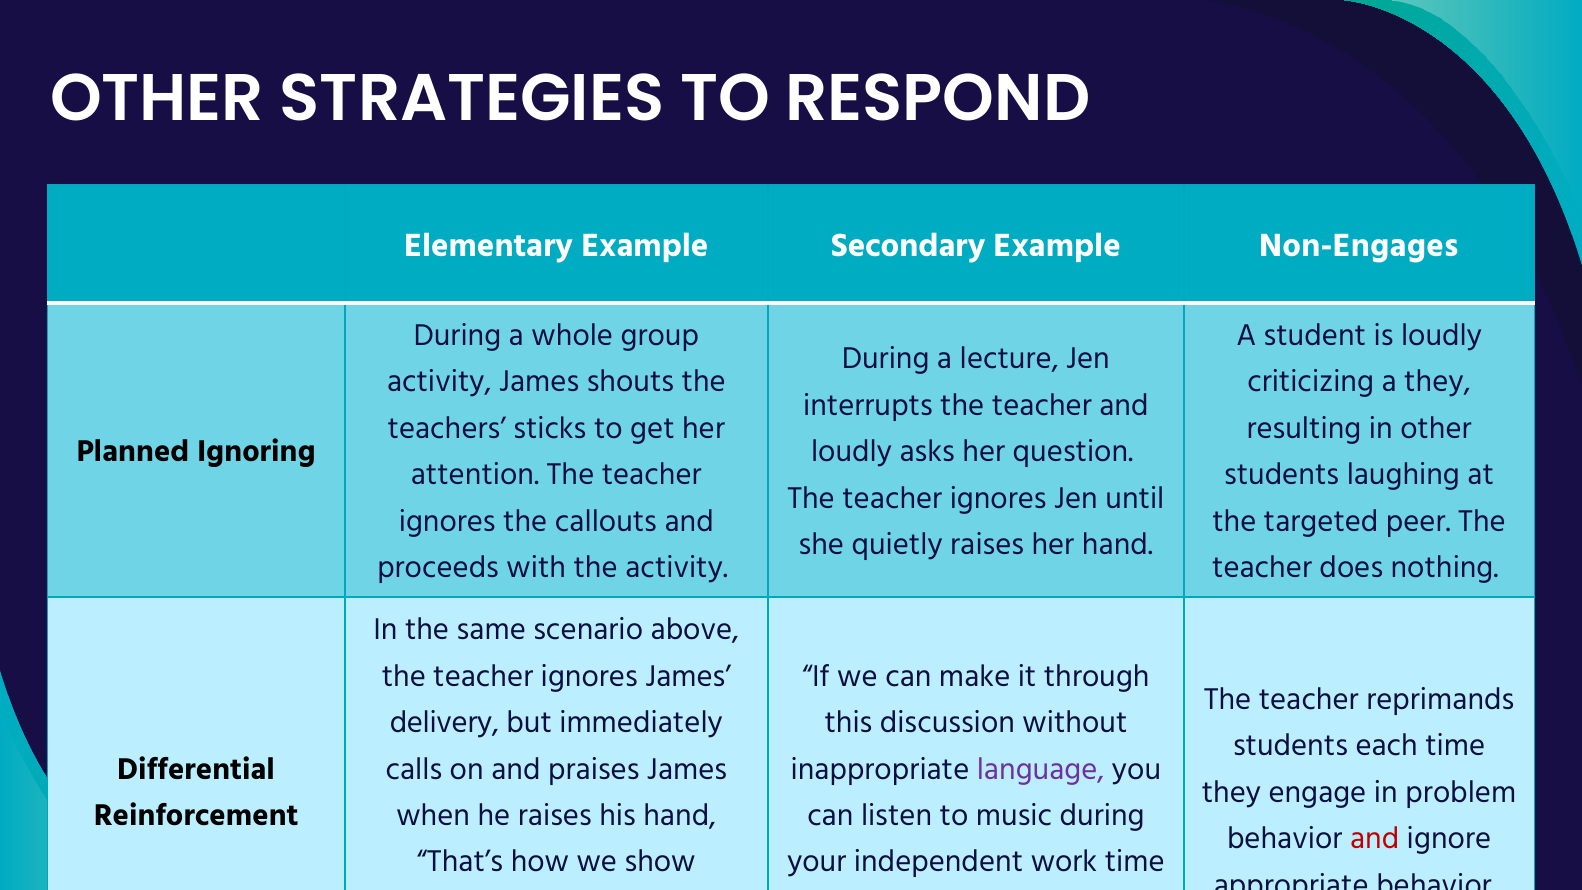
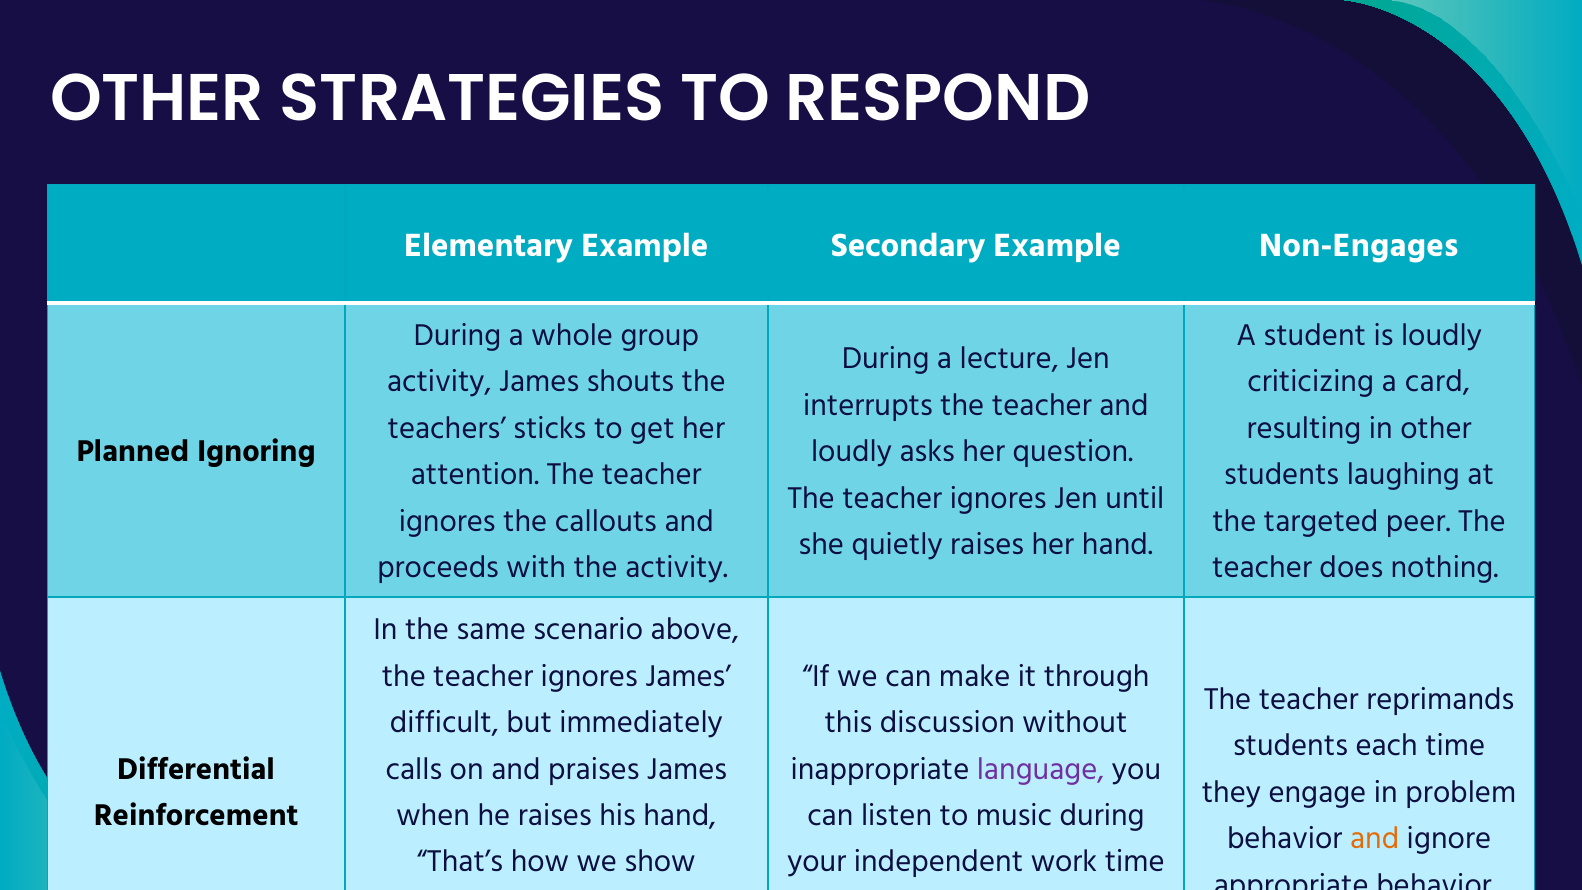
a they: they -> card
delivery: delivery -> difficult
and at (1375, 839) colour: red -> orange
